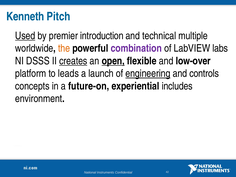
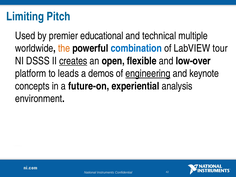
Kenneth: Kenneth -> Limiting
Used underline: present -> none
introduction: introduction -> educational
combination colour: purple -> blue
labs: labs -> tour
open underline: present -> none
launch: launch -> demos
controls: controls -> keynote
includes: includes -> analysis
